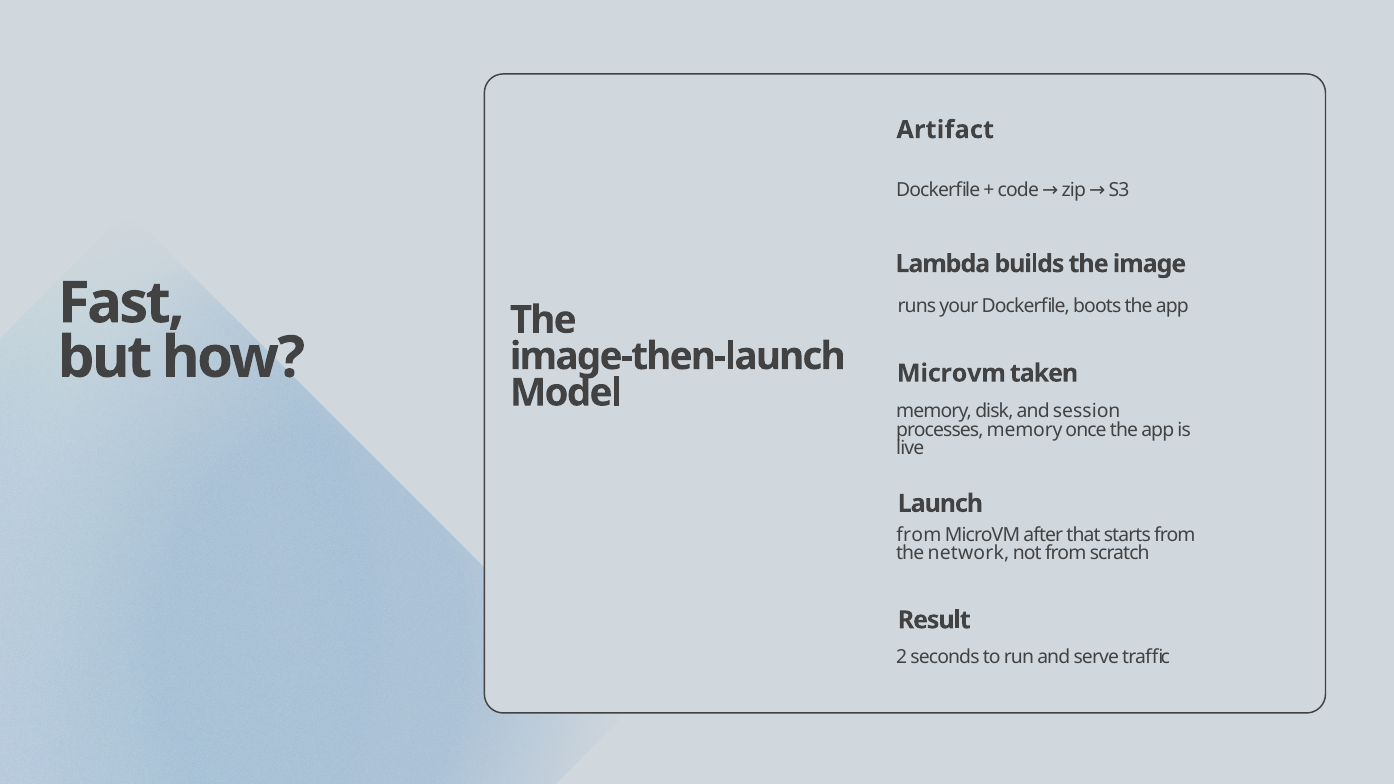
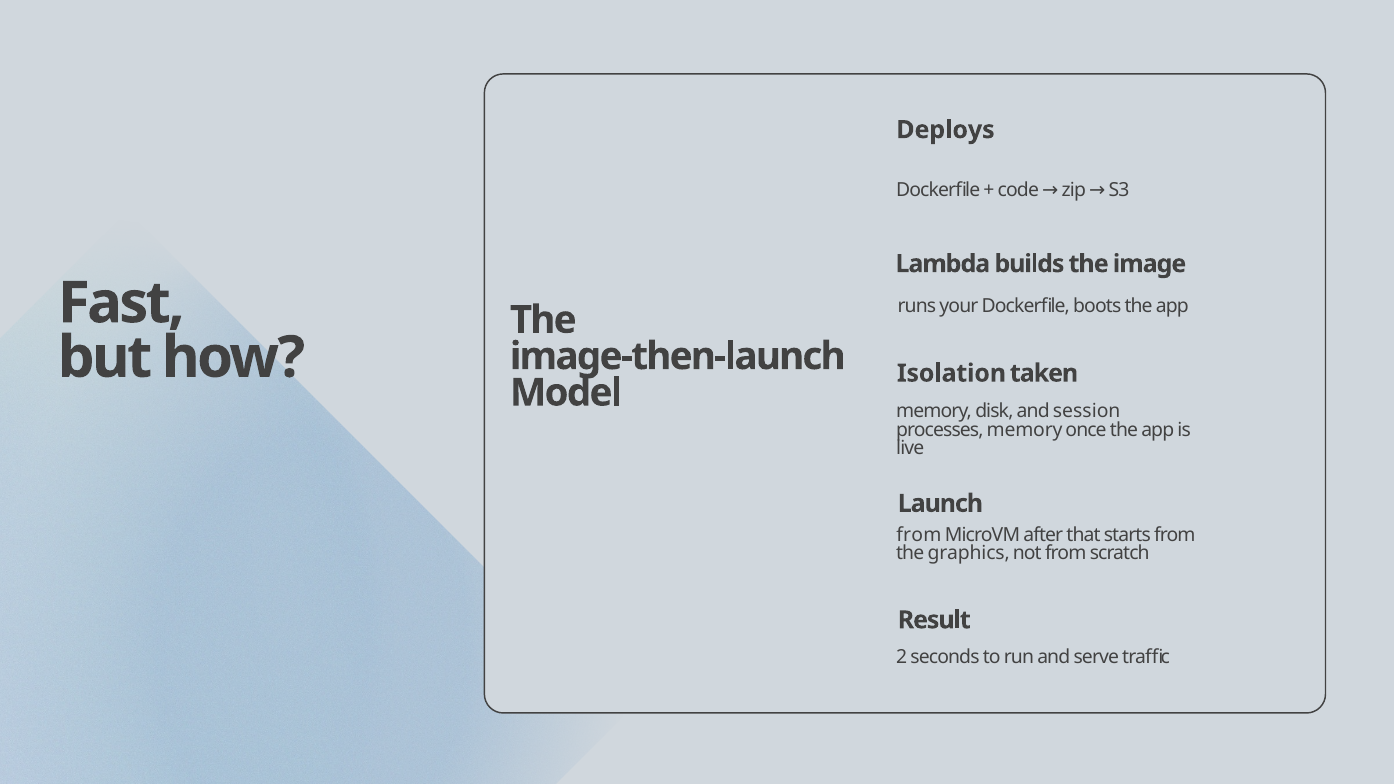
Artifact: Artifact -> Deploys
Microvm at (951, 373): Microvm -> Isolation
network: network -> graphics
